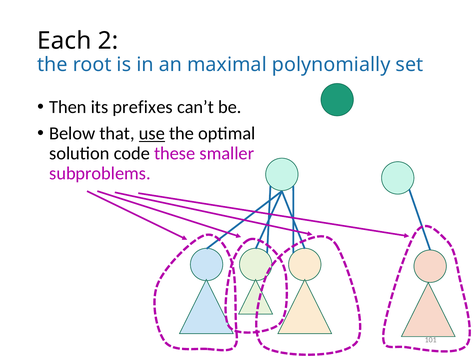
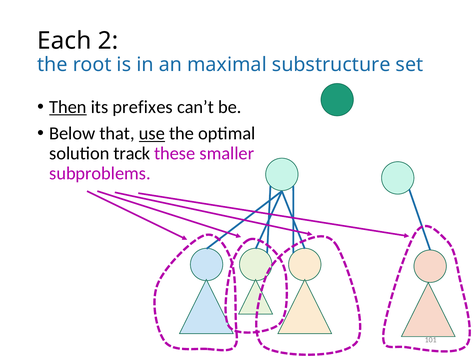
polynomially: polynomially -> substructure
Then underline: none -> present
code: code -> track
